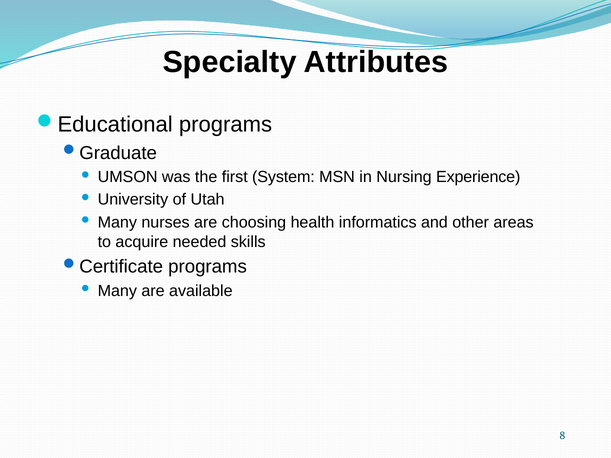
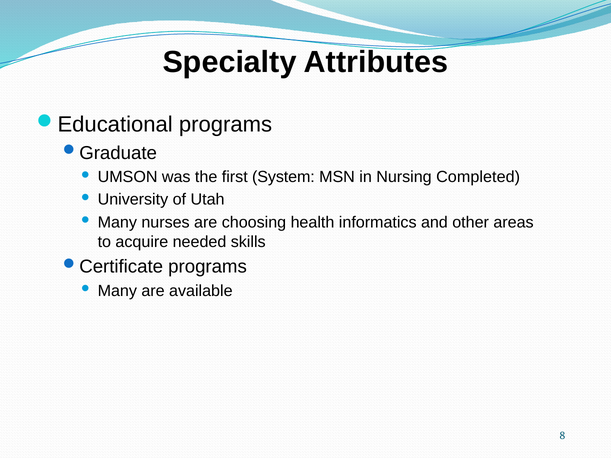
Experience: Experience -> Completed
